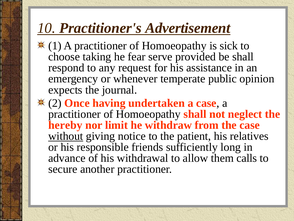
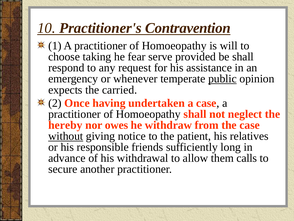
Advertisement: Advertisement -> Contravention
sick: sick -> will
public underline: none -> present
journal: journal -> carried
limit: limit -> owes
